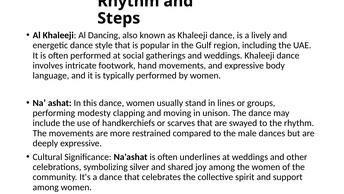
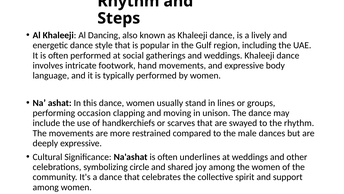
modesty: modesty -> occasion
silver: silver -> circle
